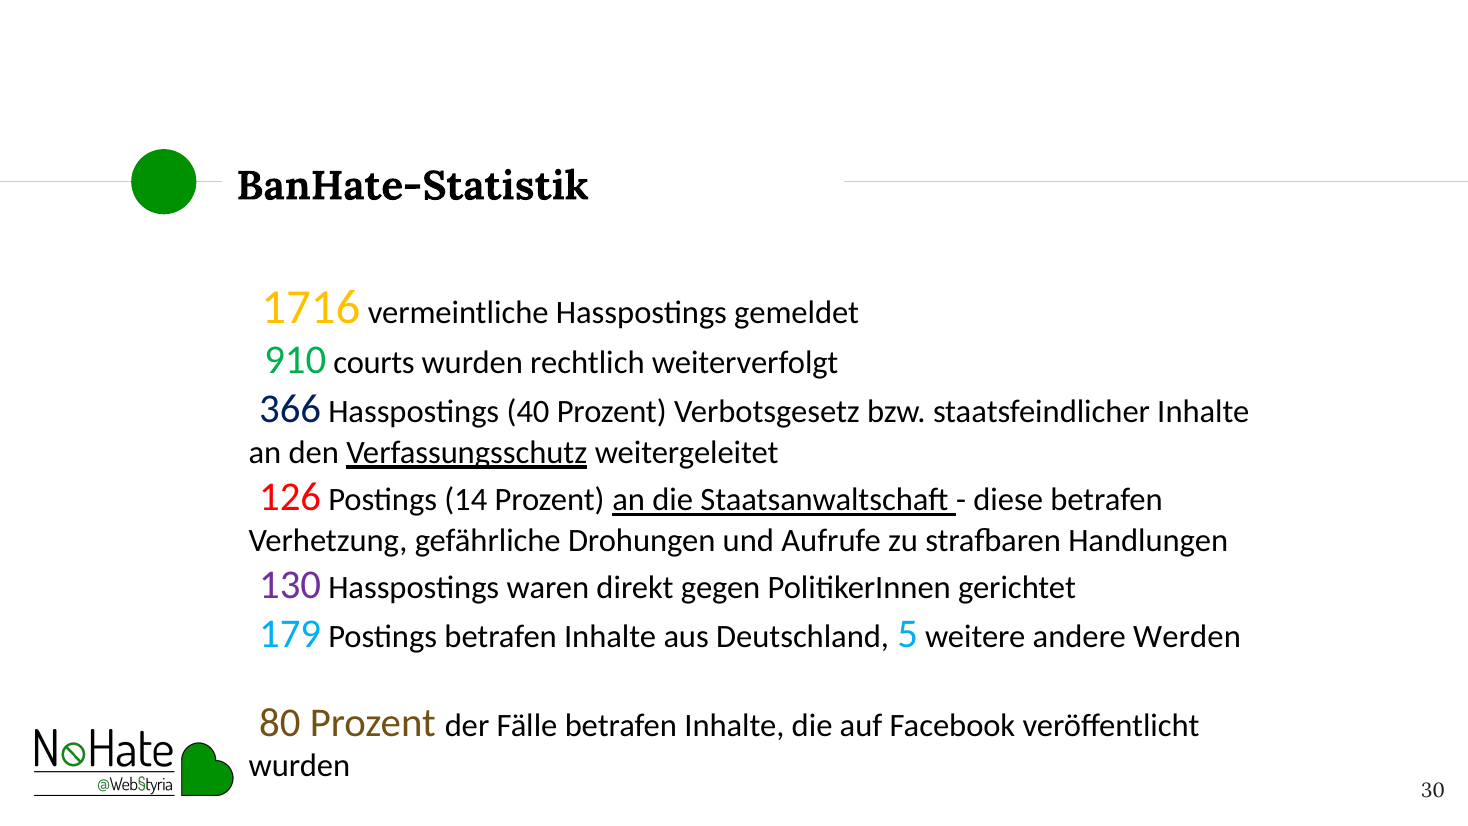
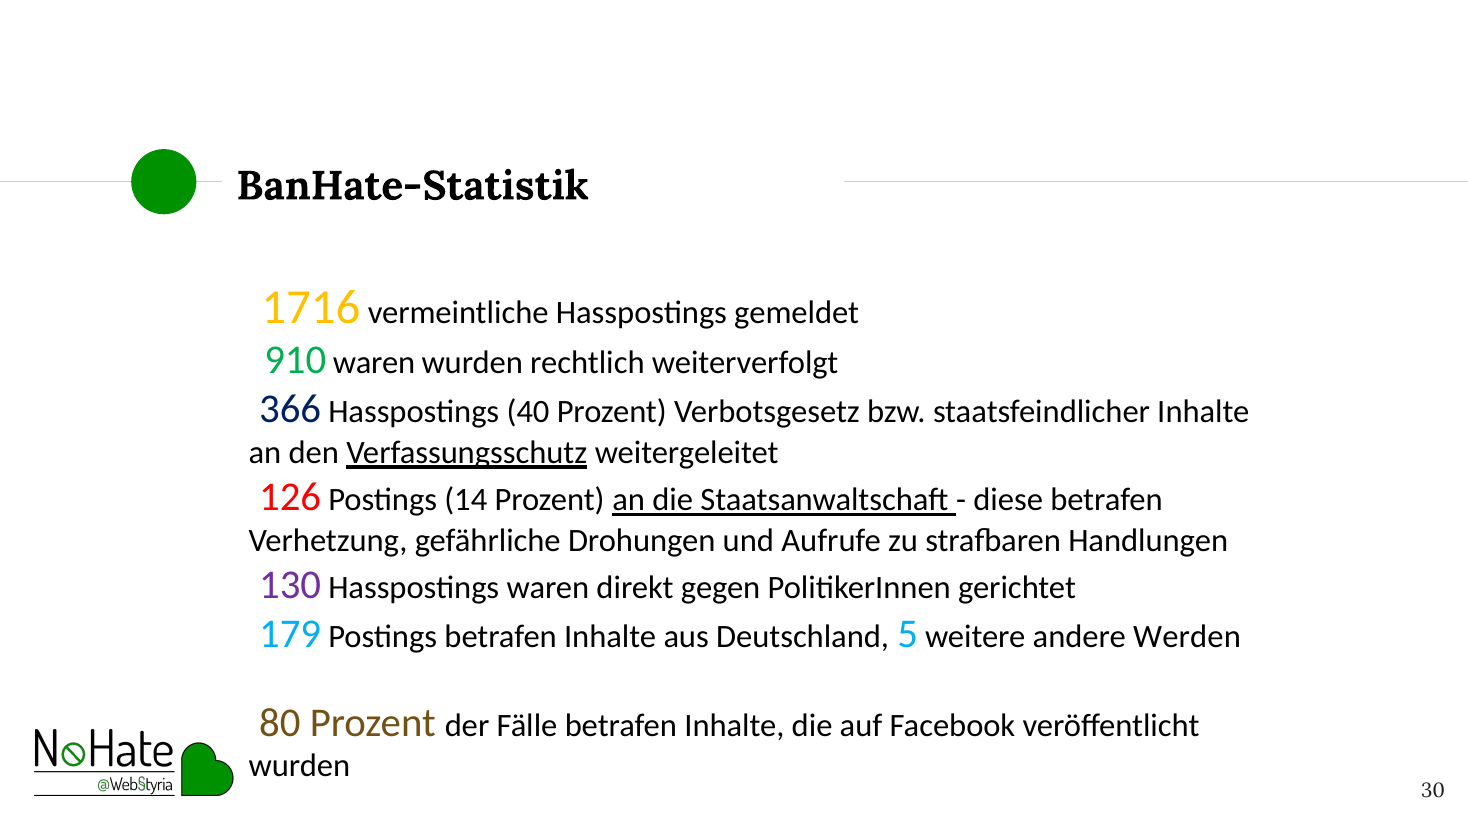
910 courts: courts -> waren
